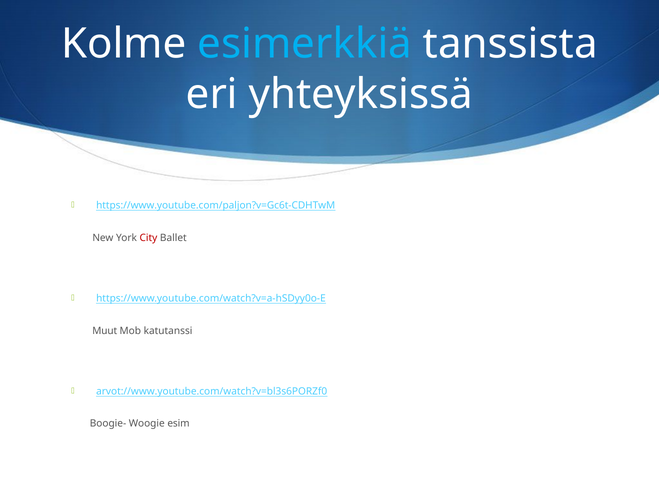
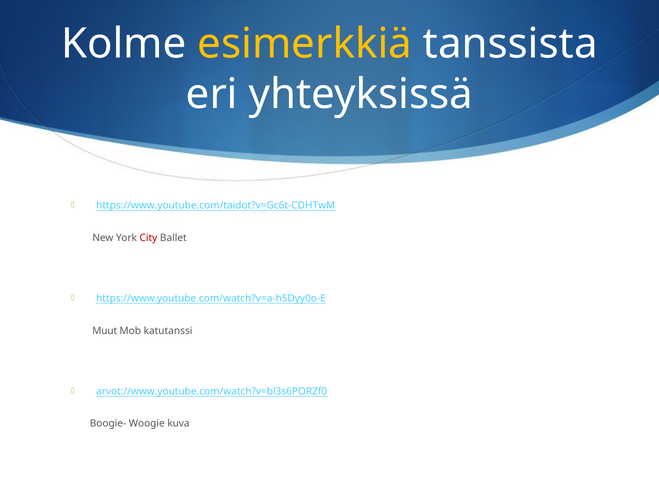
esimerkkiä colour: light blue -> yellow
https://www.youtube.com/paljon?v=Gc6t-CDHTwM: https://www.youtube.com/paljon?v=Gc6t-CDHTwM -> https://www.youtube.com/taidot?v=Gc6t-CDHTwM
esim: esim -> kuva
